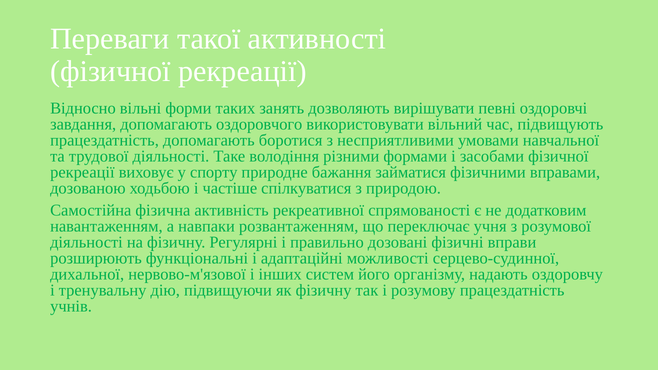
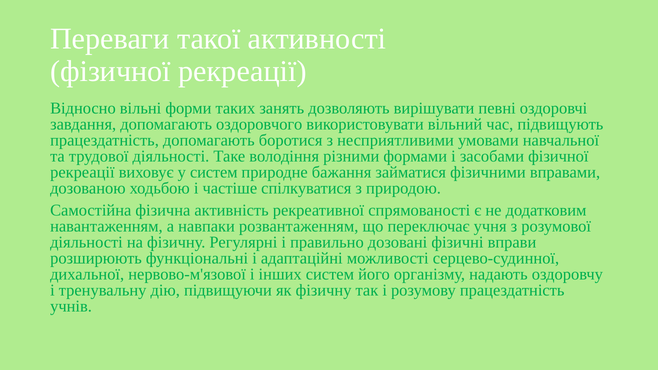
у спорту: спорту -> систем
